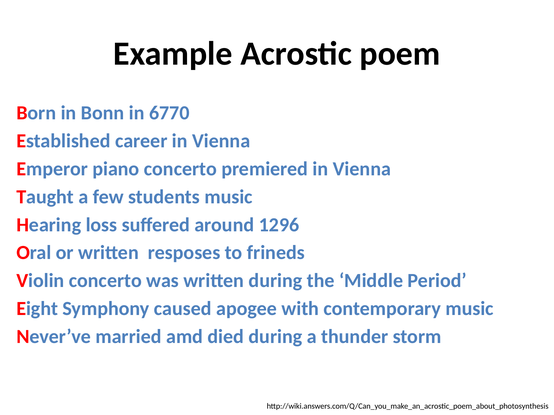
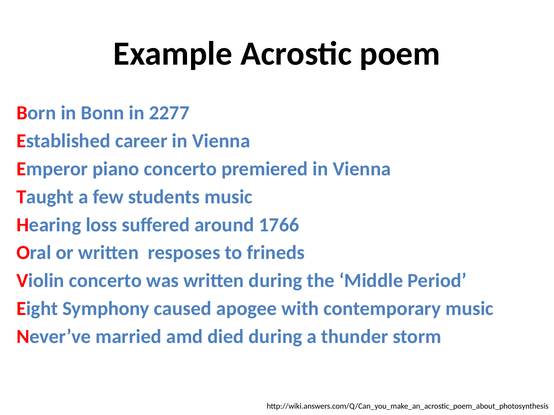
6770: 6770 -> 2277
1296: 1296 -> 1766
